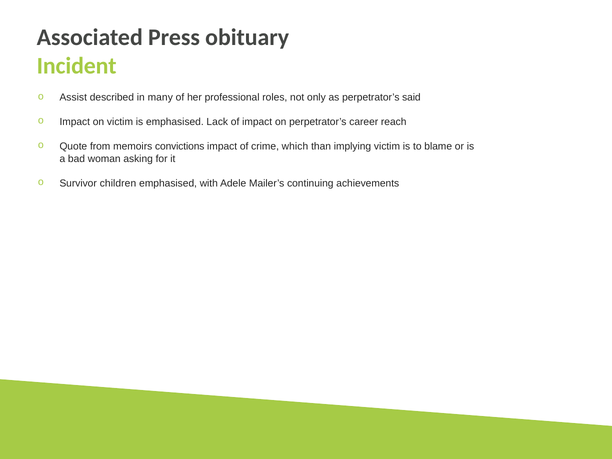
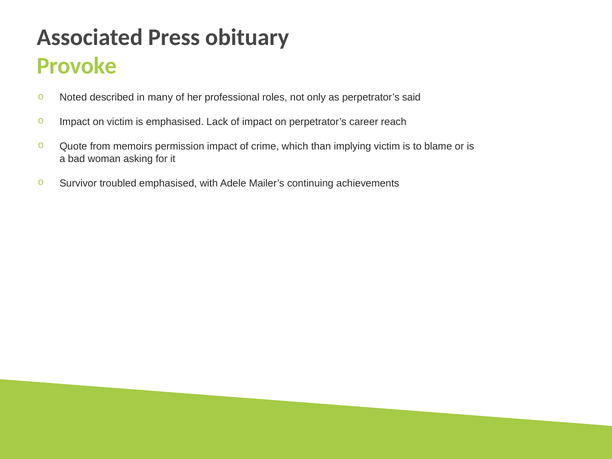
Incident: Incident -> Provoke
Assist: Assist -> Noted
convictions: convictions -> permission
children: children -> troubled
